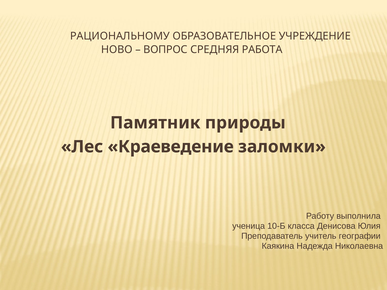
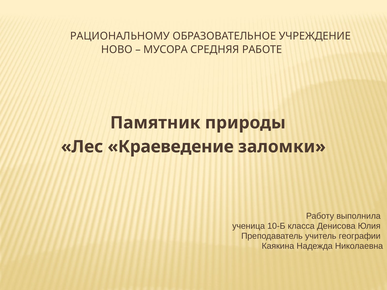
ВОПРОС: ВОПРОС -> МУСОРА
РАБОТА: РАБОТА -> РАБОТЕ
